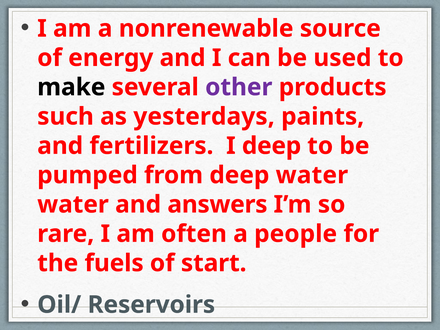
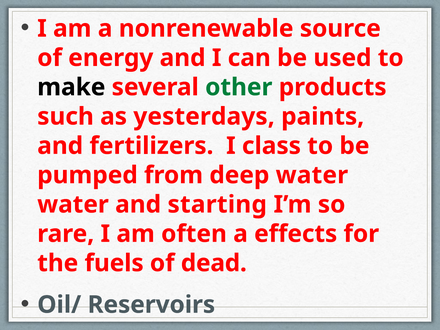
other colour: purple -> green
I deep: deep -> class
answers: answers -> starting
people: people -> effects
start: start -> dead
